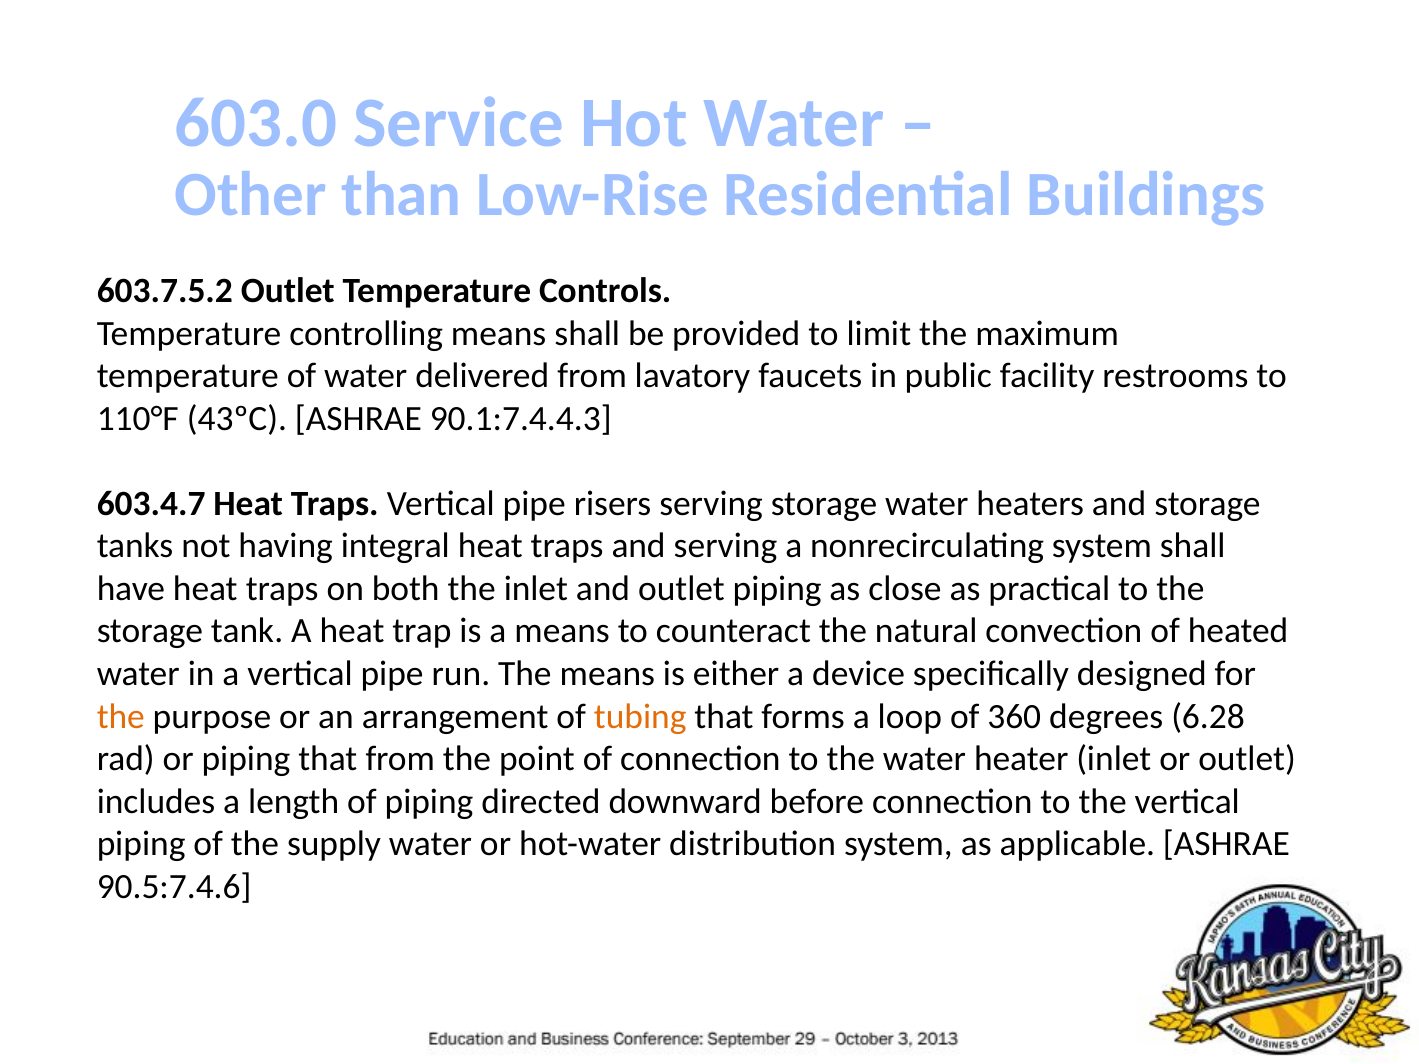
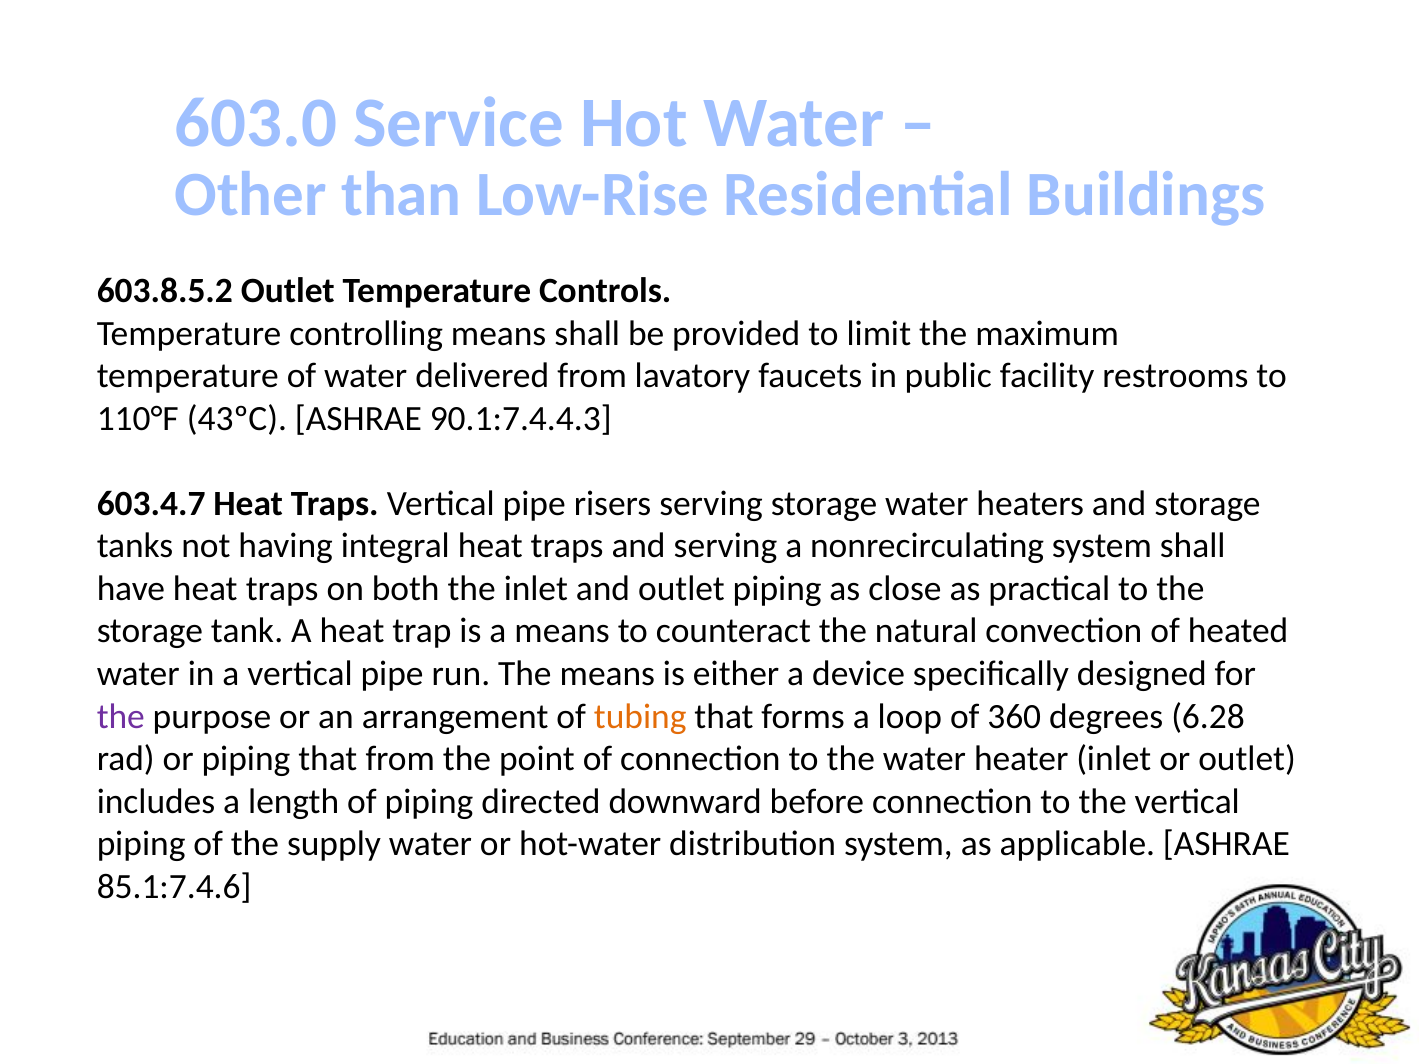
603.7.5.2: 603.7.5.2 -> 603.8.5.2
the at (121, 717) colour: orange -> purple
90.5:7.4.6: 90.5:7.4.6 -> 85.1:7.4.6
